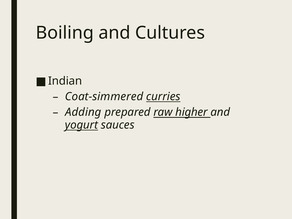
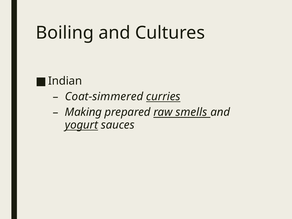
Adding: Adding -> Making
higher: higher -> smells
